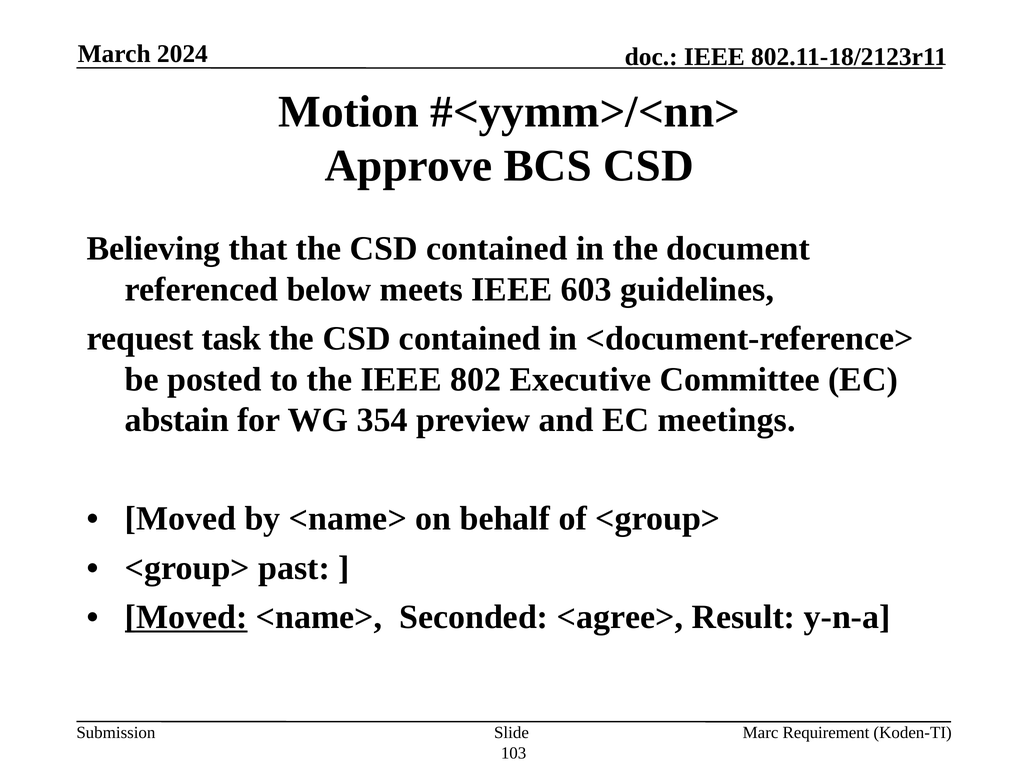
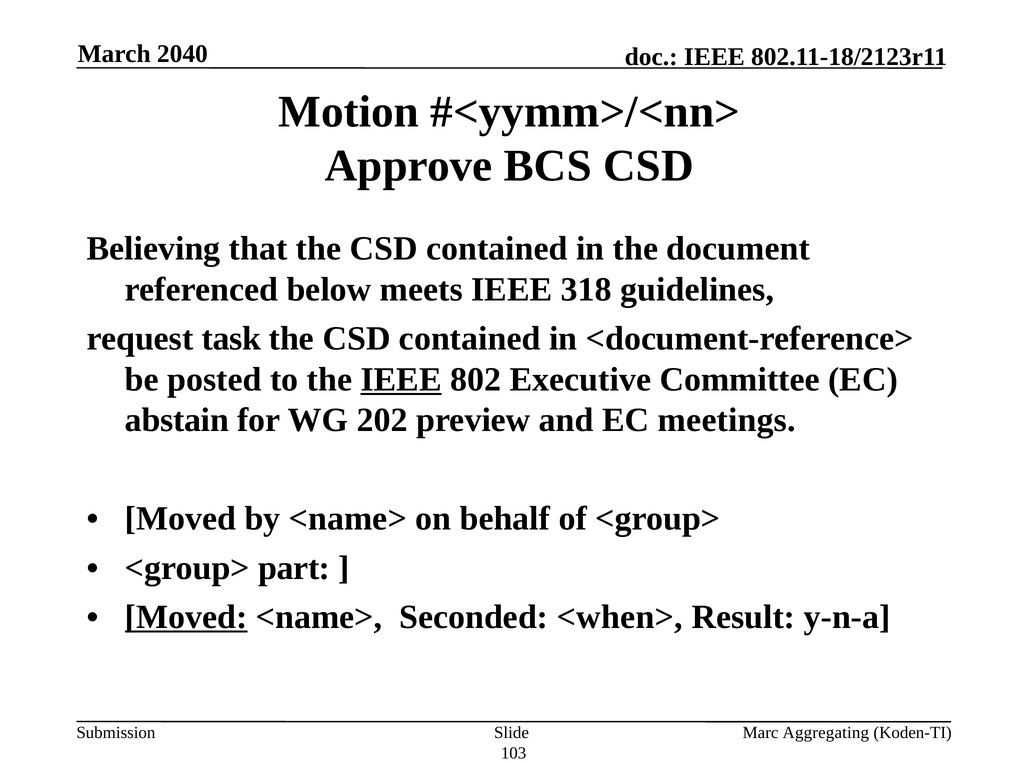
2024: 2024 -> 2040
603: 603 -> 318
IEEE at (401, 379) underline: none -> present
354: 354 -> 202
past: past -> part
<agree>: <agree> -> <when>
Requirement: Requirement -> Aggregating
